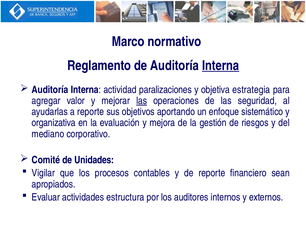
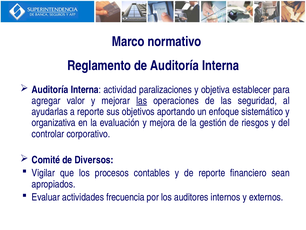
Interna at (221, 65) underline: present -> none
estrategia: estrategia -> establecer
mediano: mediano -> controlar
Unidades: Unidades -> Diversos
estructura: estructura -> frecuencia
